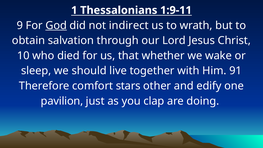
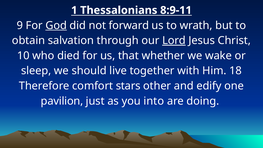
1:9-11: 1:9-11 -> 8:9-11
indirect: indirect -> forward
Lord underline: none -> present
91: 91 -> 18
clap: clap -> into
